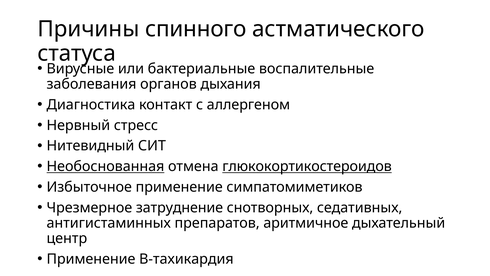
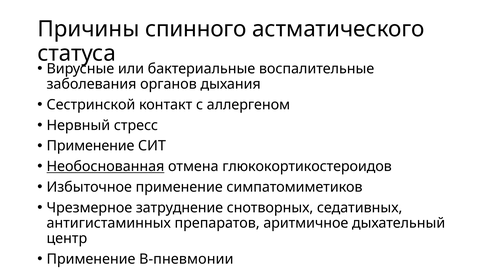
Диагностика: Диагностика -> Сестринской
Нитевидный at (90, 146): Нитевидный -> Применение
глюкокортикостероидов underline: present -> none
В-тахикардия: В-тахикардия -> В-пневмонии
